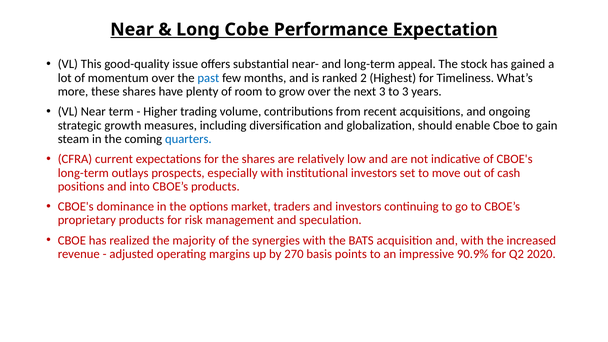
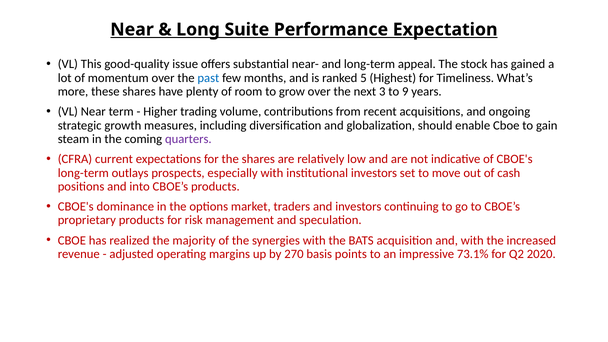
Cobe: Cobe -> Suite
2: 2 -> 5
to 3: 3 -> 9
quarters colour: blue -> purple
90.9%: 90.9% -> 73.1%
